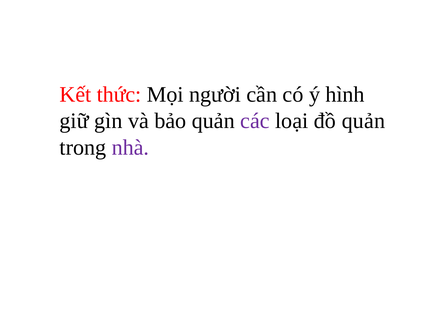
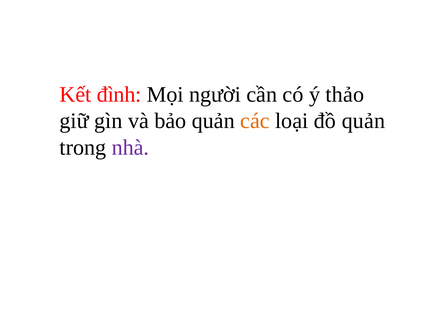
thức: thức -> đình
hình: hình -> thảo
các colour: purple -> orange
